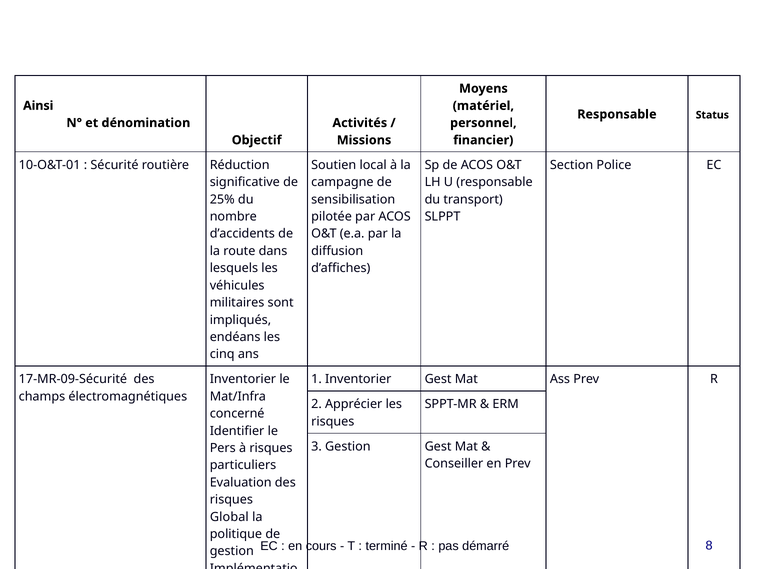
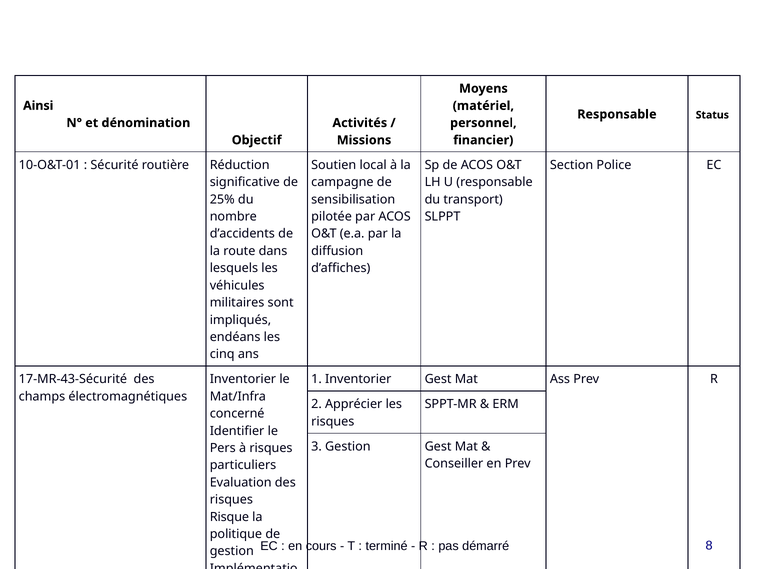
17-MR-09-Sécurité: 17-MR-09-Sécurité -> 17-MR-43-Sécurité
Global: Global -> Risque
